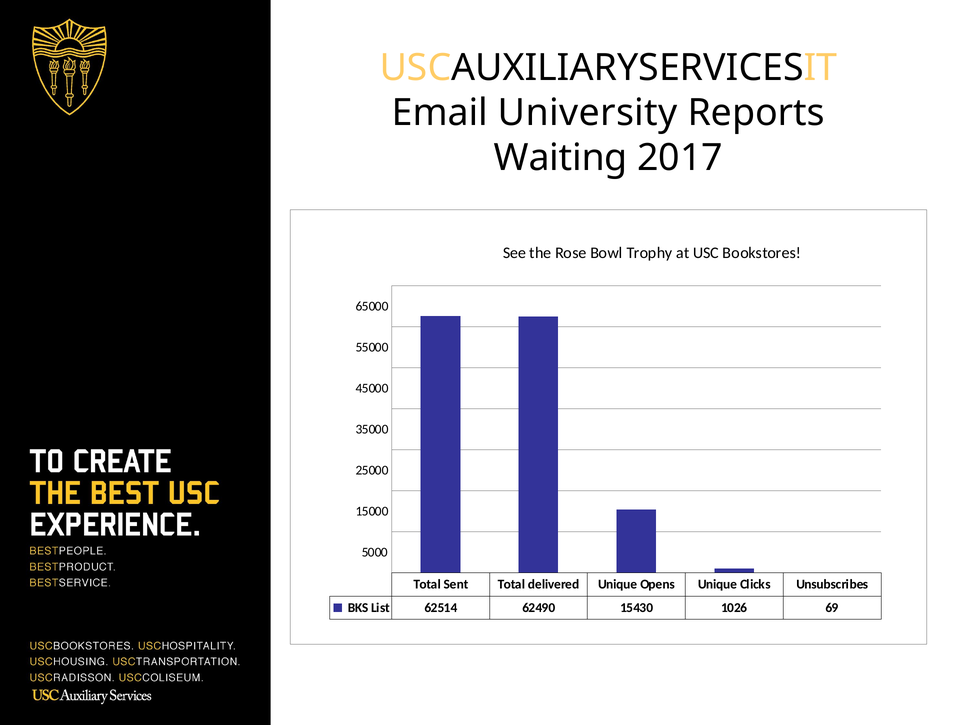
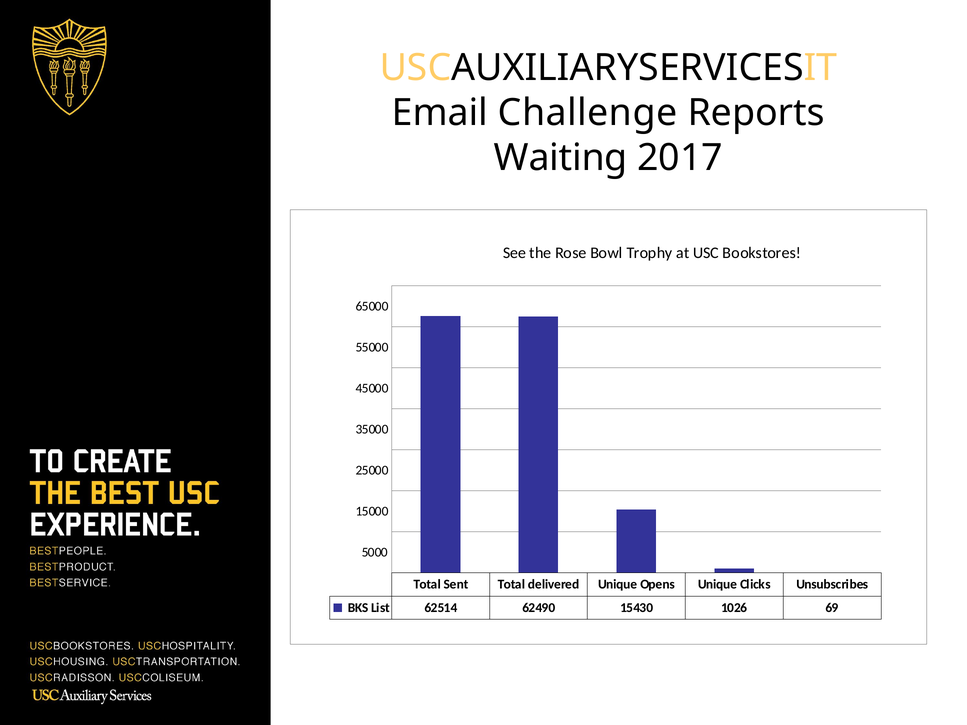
University: University -> Challenge
